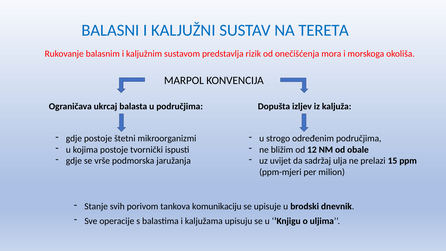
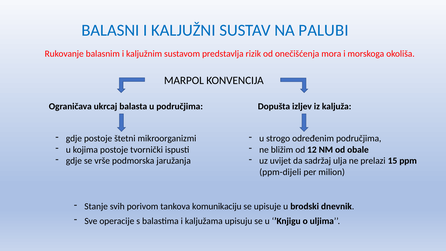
TERETA: TERETA -> PALUBI
ppm-mjeri: ppm-mjeri -> ppm-dijeli
